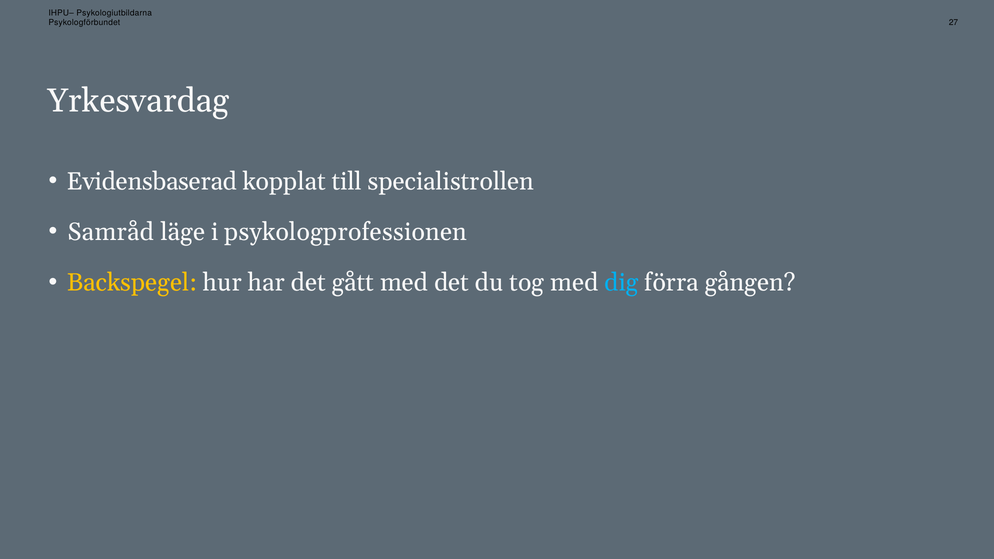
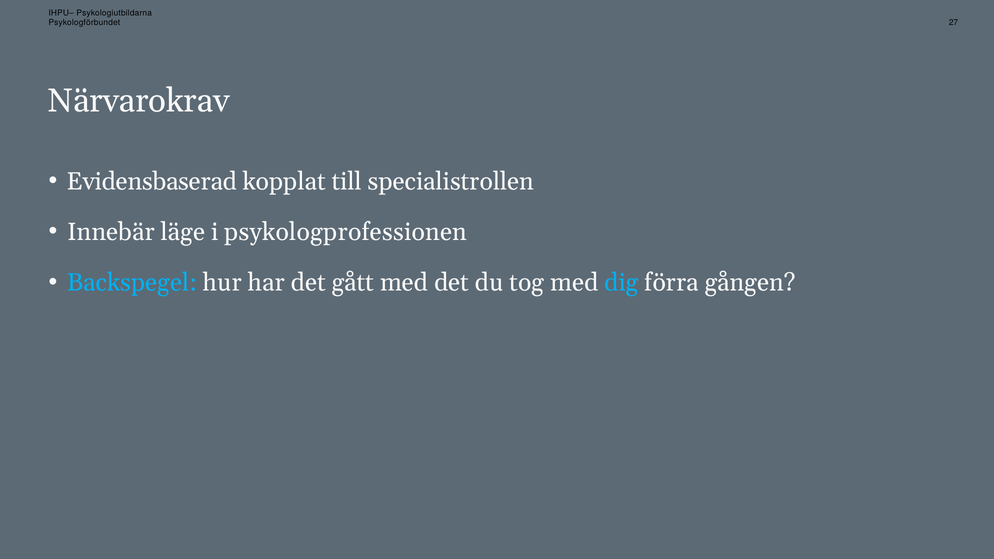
Yrkesvardag: Yrkesvardag -> Närvarokrav
Samråd: Samråd -> Innebär
Backspegel colour: yellow -> light blue
